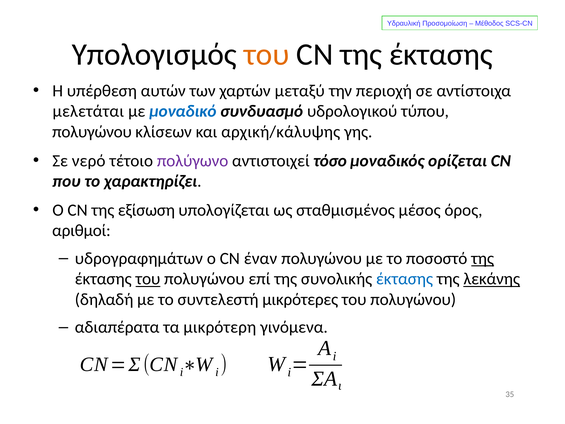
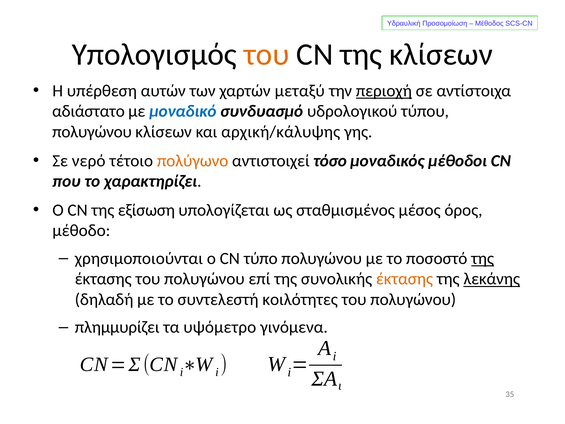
CN της έκτασης: έκτασης -> κλίσεων
περιοχή underline: none -> present
μελετάται: μελετάται -> αδιάστατο
πολύγωνο colour: purple -> orange
ορίζεται: ορίζεται -> μέθοδοι
αριθμοί: αριθμοί -> μέθοδο
υδρογραφημάτων: υδρογραφημάτων -> χρησιμοποιούνται
έναν: έναν -> τύπο
του at (148, 279) underline: present -> none
έκτασης at (405, 279) colour: blue -> orange
μικρότερες: μικρότερες -> κοιλότητες
αδιαπέρατα: αδιαπέρατα -> πλημμυρίζει
μικρότερη: μικρότερη -> υψόμετρο
